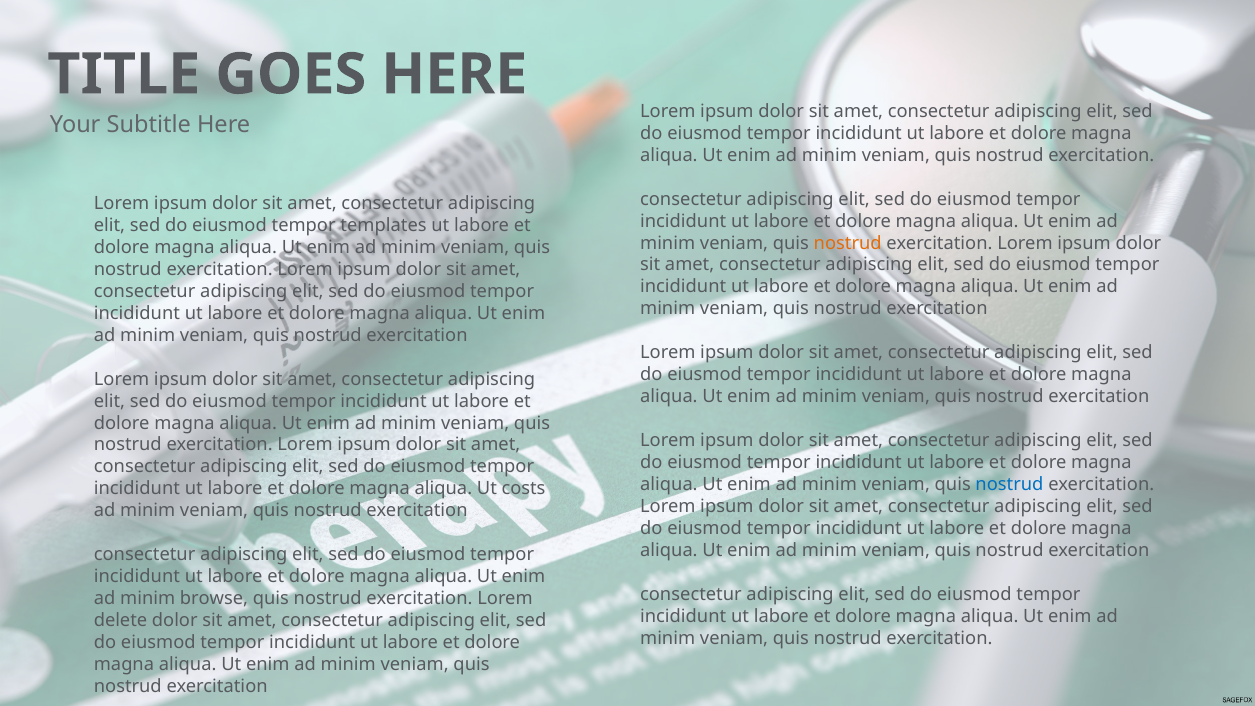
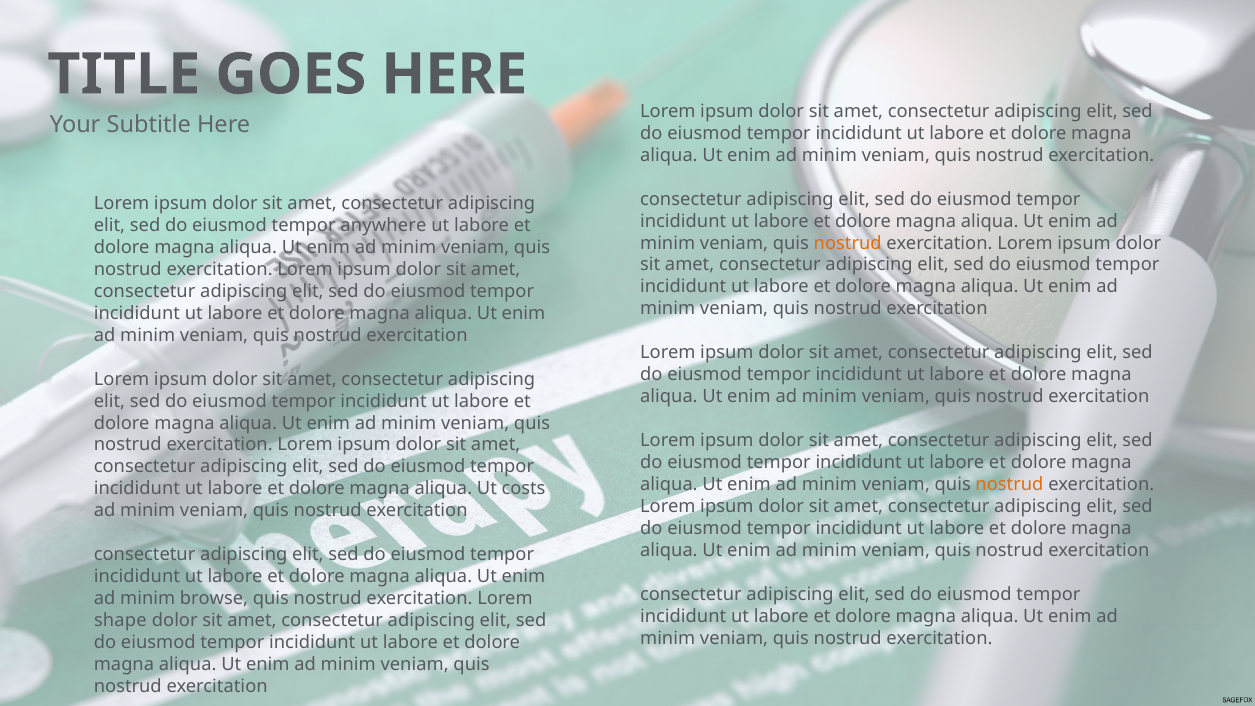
templates: templates -> anywhere
nostrud at (1009, 485) colour: blue -> orange
delete: delete -> shape
